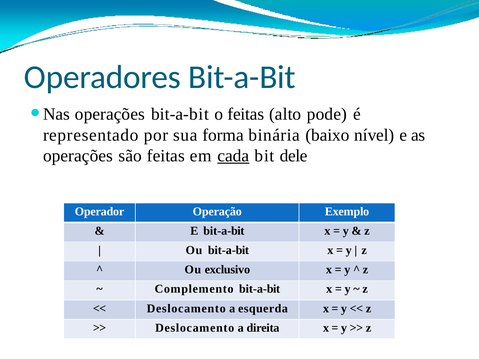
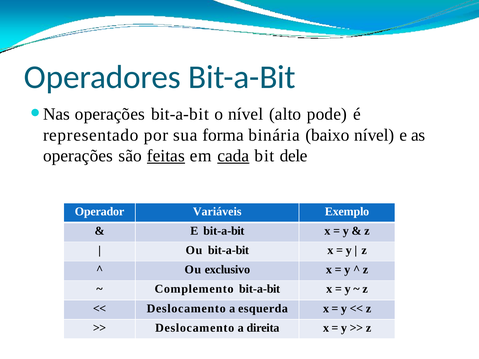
o feitas: feitas -> nível
feitas at (166, 156) underline: none -> present
Operação: Operação -> Variáveis
